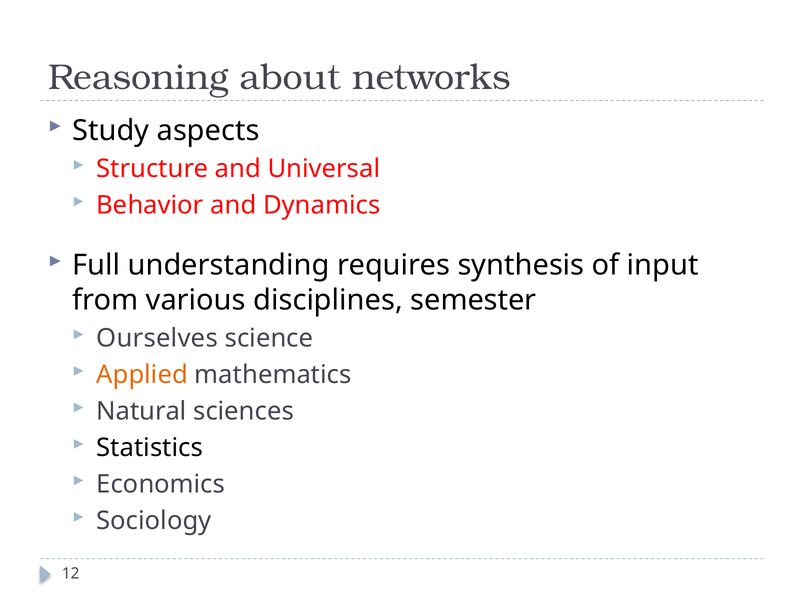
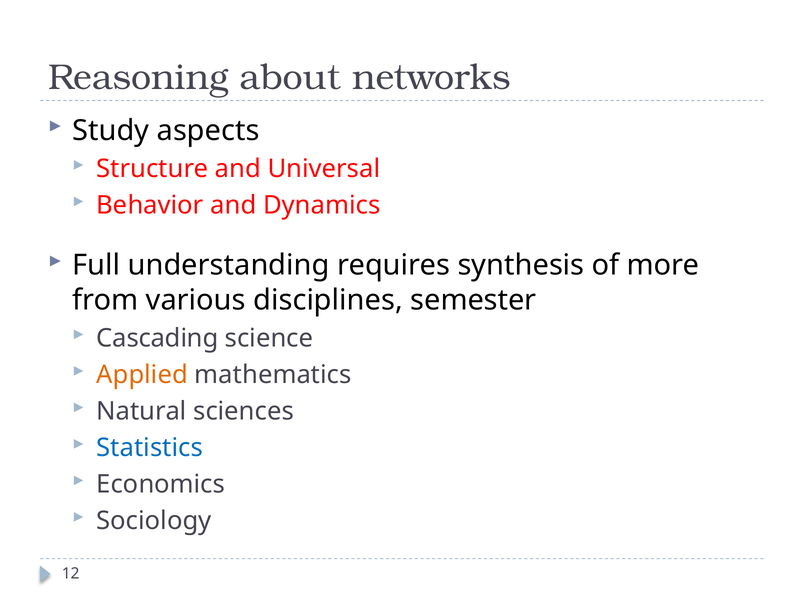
input: input -> more
Ourselves: Ourselves -> Cascading
Statistics colour: black -> blue
